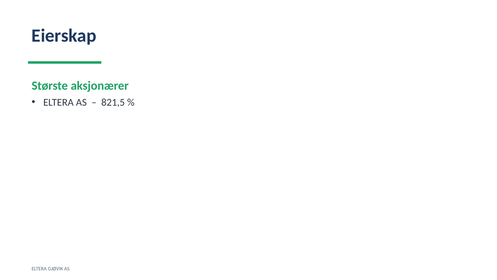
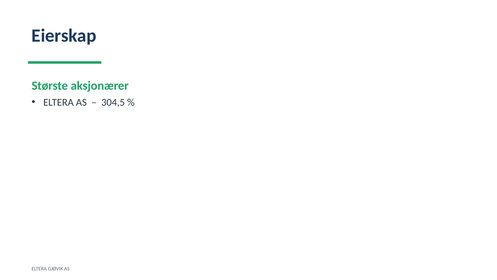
821,5: 821,5 -> 304,5
